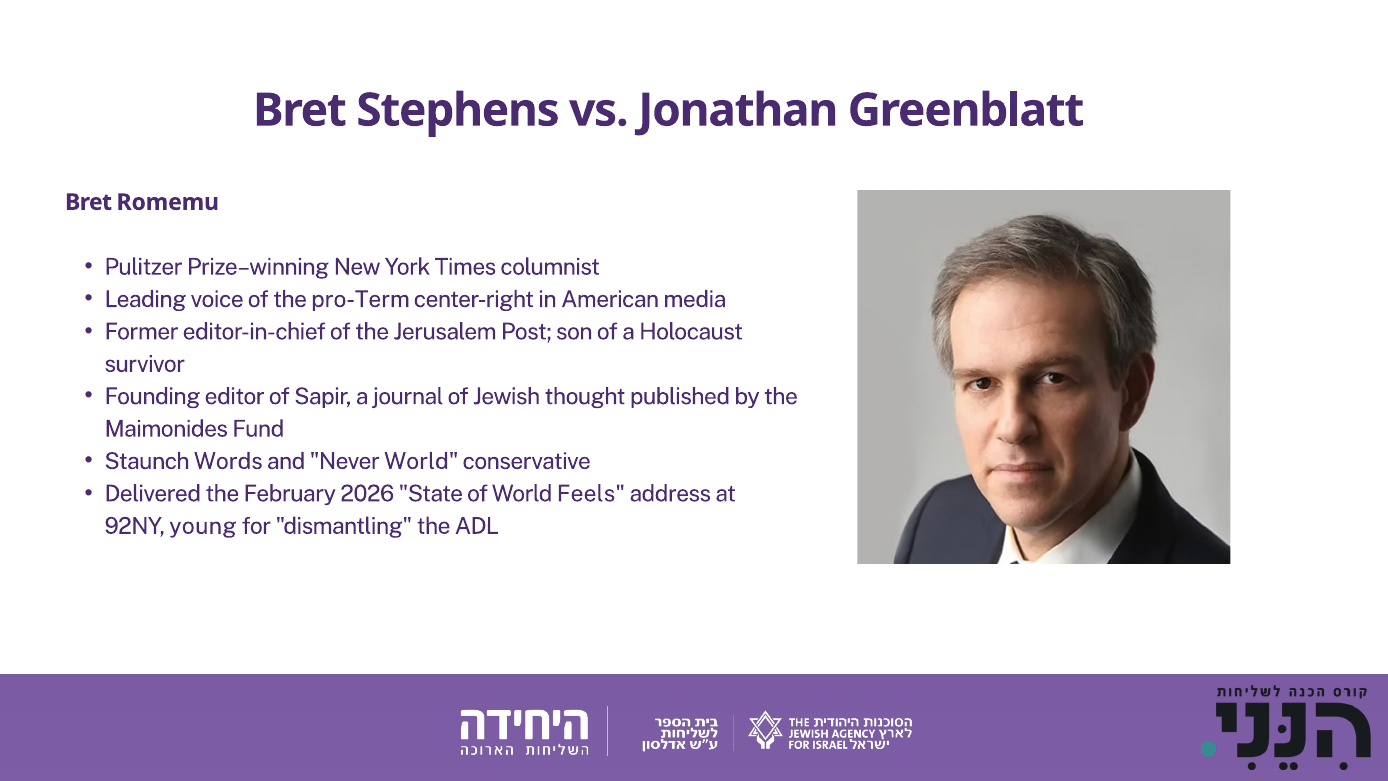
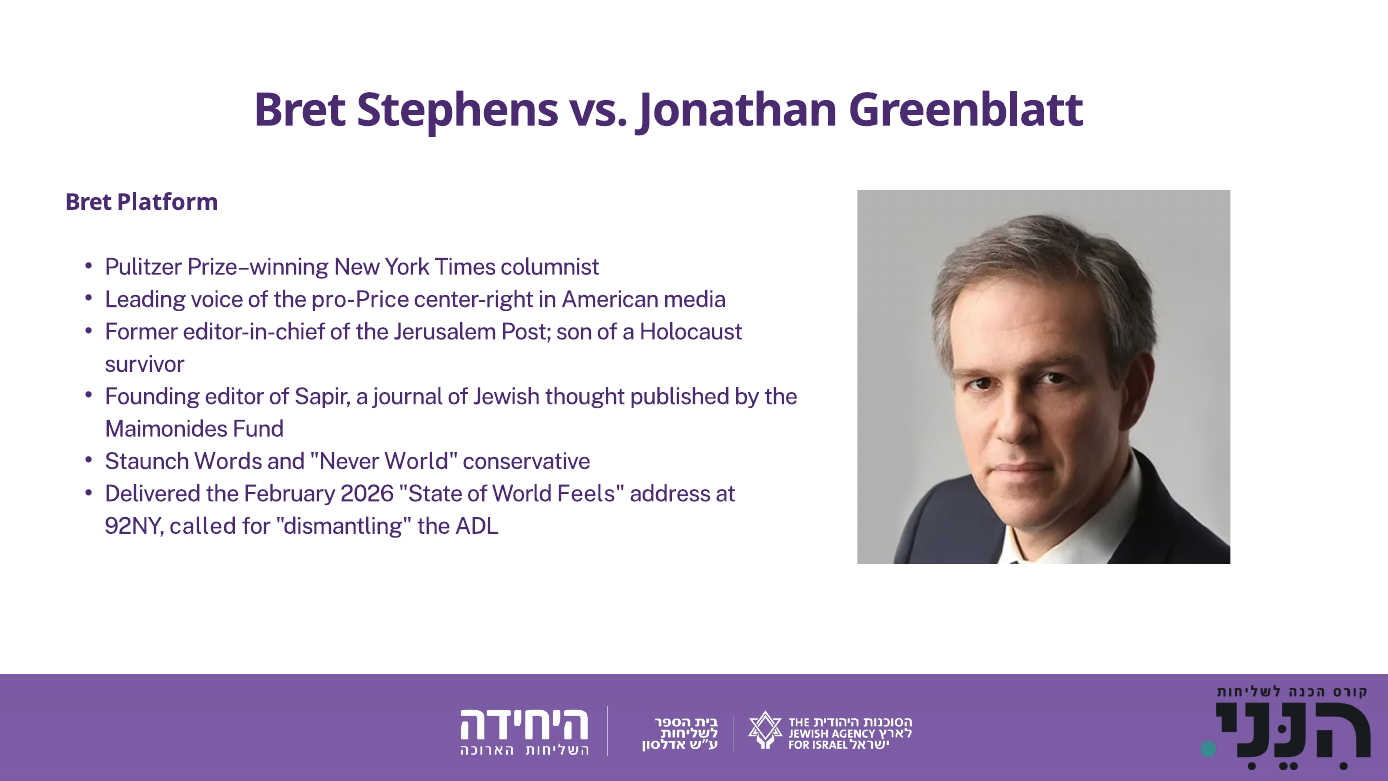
Romemu: Romemu -> Platform
pro-Term: pro-Term -> pro-Price
young: young -> called
